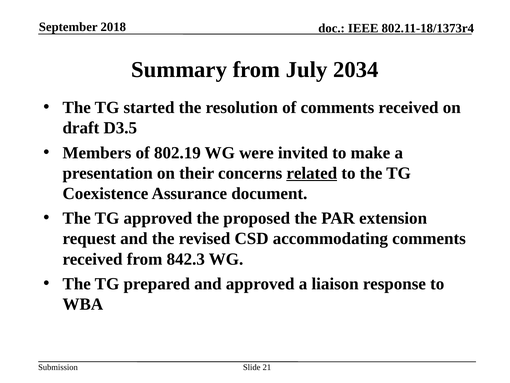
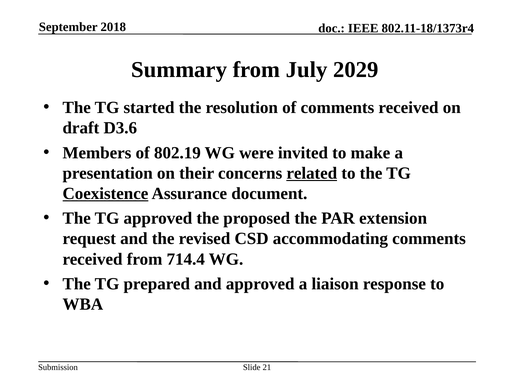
2034: 2034 -> 2029
D3.5: D3.5 -> D3.6
Coexistence underline: none -> present
842.3: 842.3 -> 714.4
